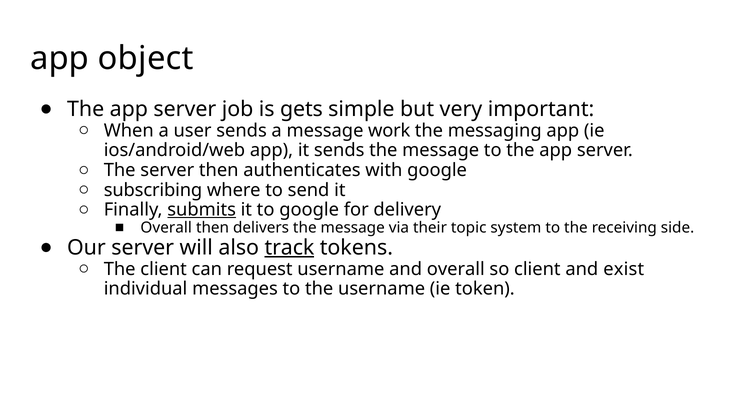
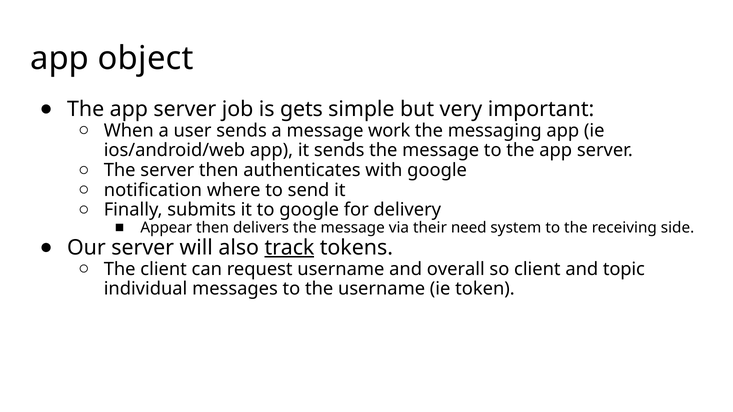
subscribing: subscribing -> notification
submits underline: present -> none
Overall at (166, 228): Overall -> Appear
topic: topic -> need
exist: exist -> topic
